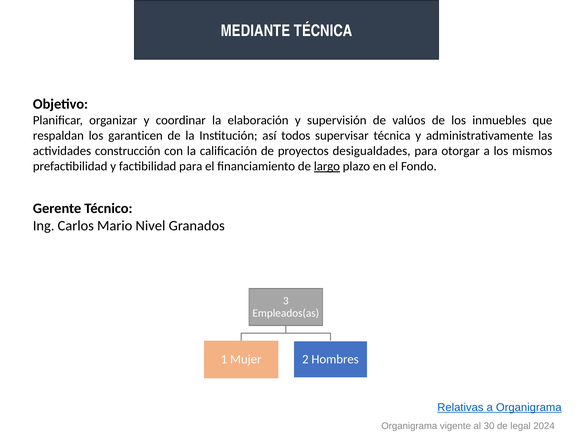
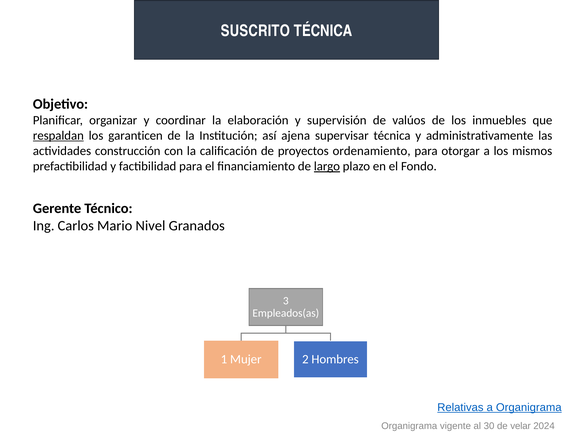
MEDIANTE: MEDIANTE -> SUSCRITO
respaldan underline: none -> present
todos: todos -> ajena
desigualdades: desigualdades -> ordenamiento
legal: legal -> velar
